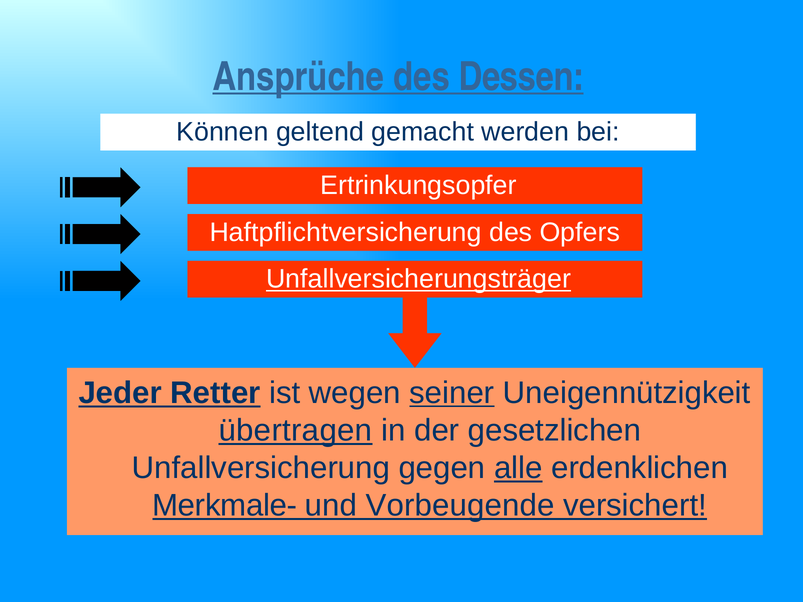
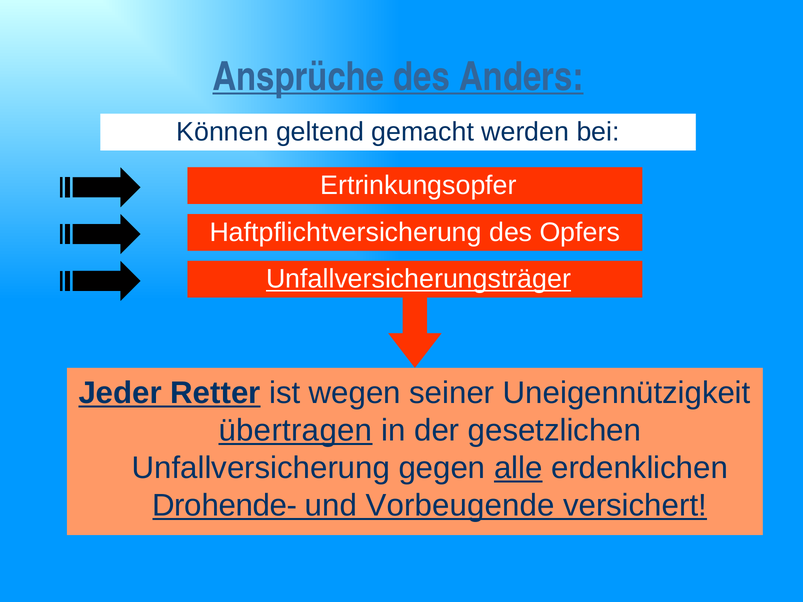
Dessen: Dessen -> Anders
seiner underline: present -> none
Merkmale-: Merkmale- -> Drohende-
